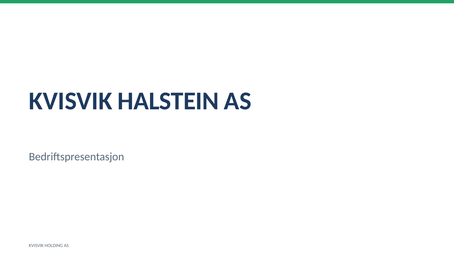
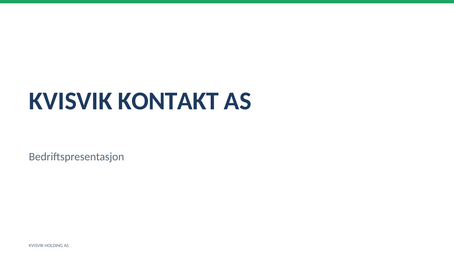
HALSTEIN: HALSTEIN -> KONTAKT
